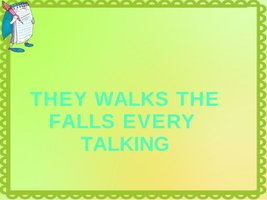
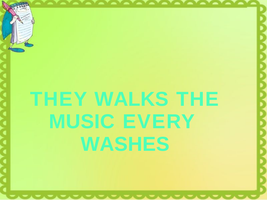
FALLS: FALLS -> MUSIC
TALKING: TALKING -> WASHES
